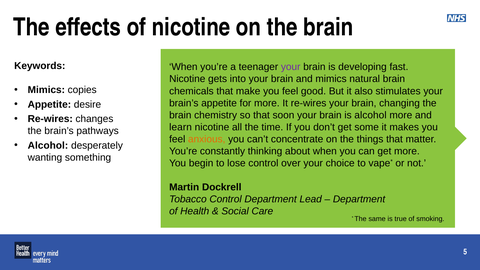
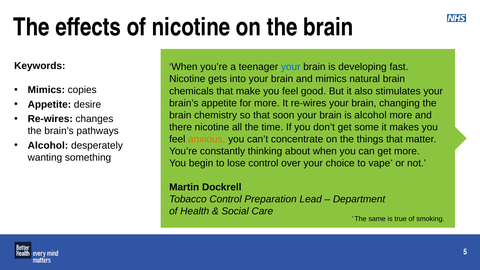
your at (291, 67) colour: purple -> blue
learn: learn -> there
Control Department: Department -> Preparation
